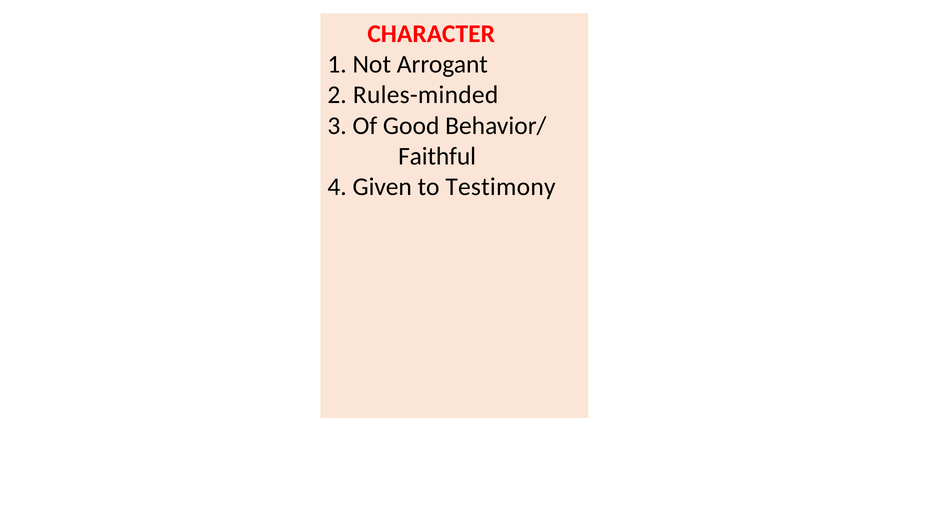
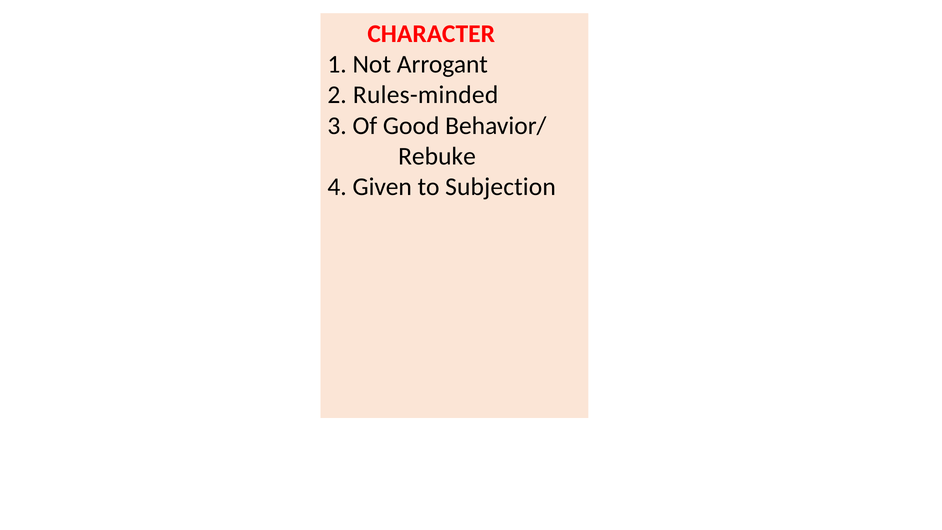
Faithful: Faithful -> Rebuke
Testimony: Testimony -> Subjection
